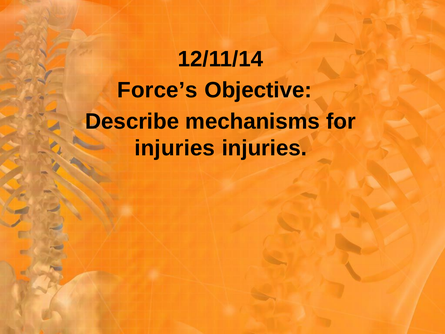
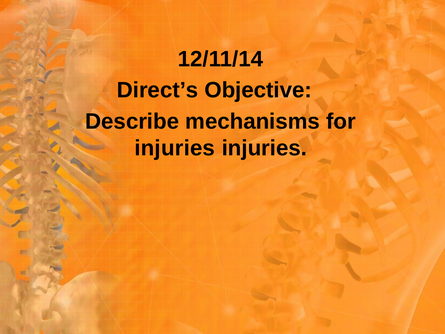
Force’s: Force’s -> Direct’s
